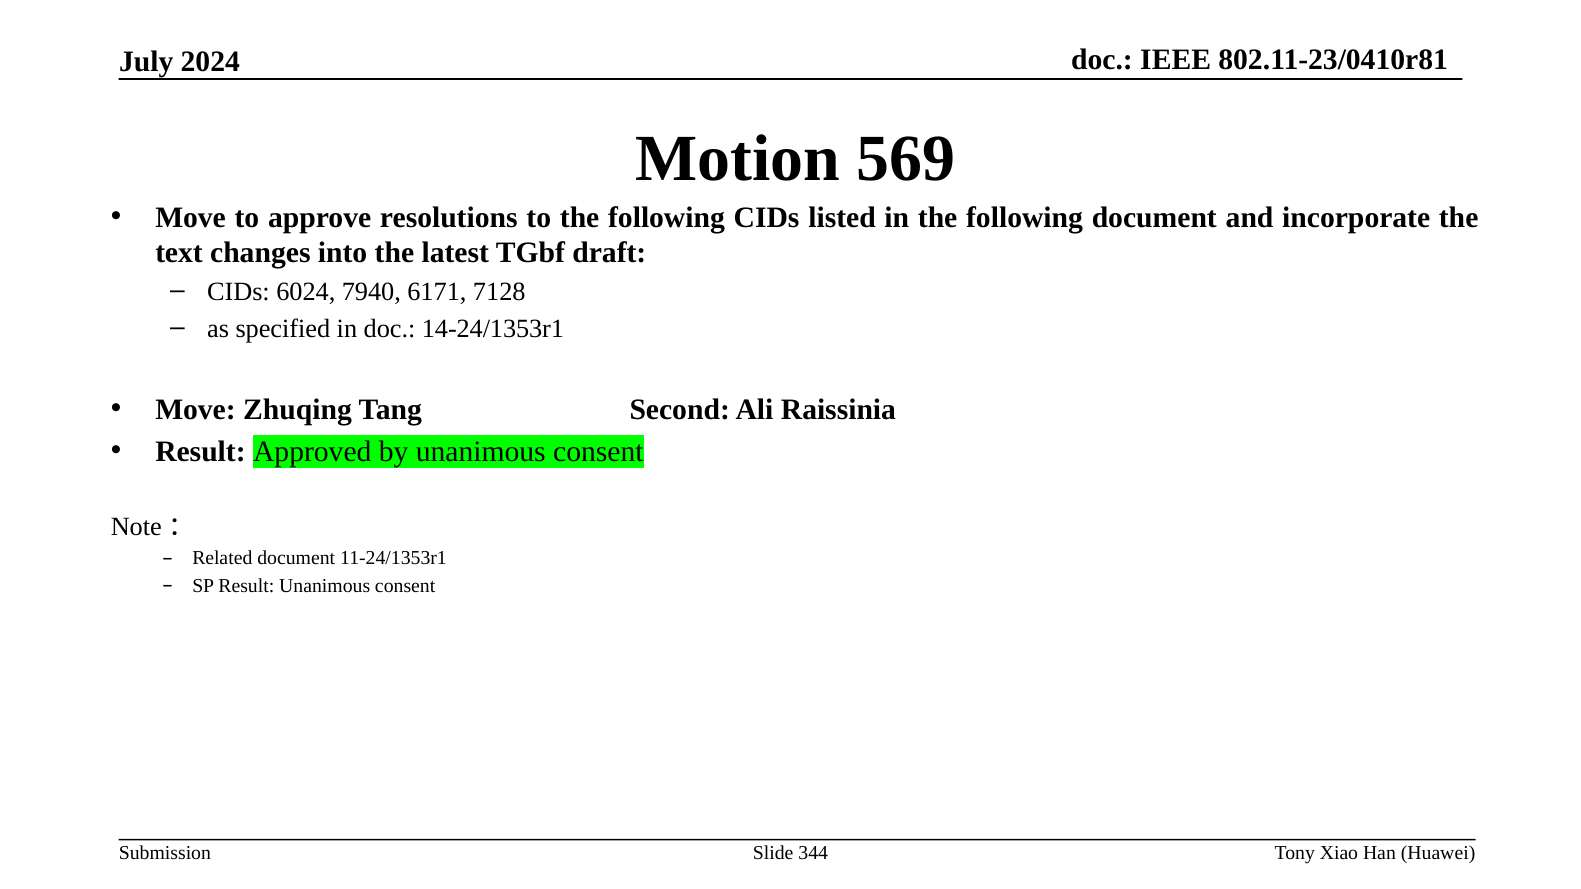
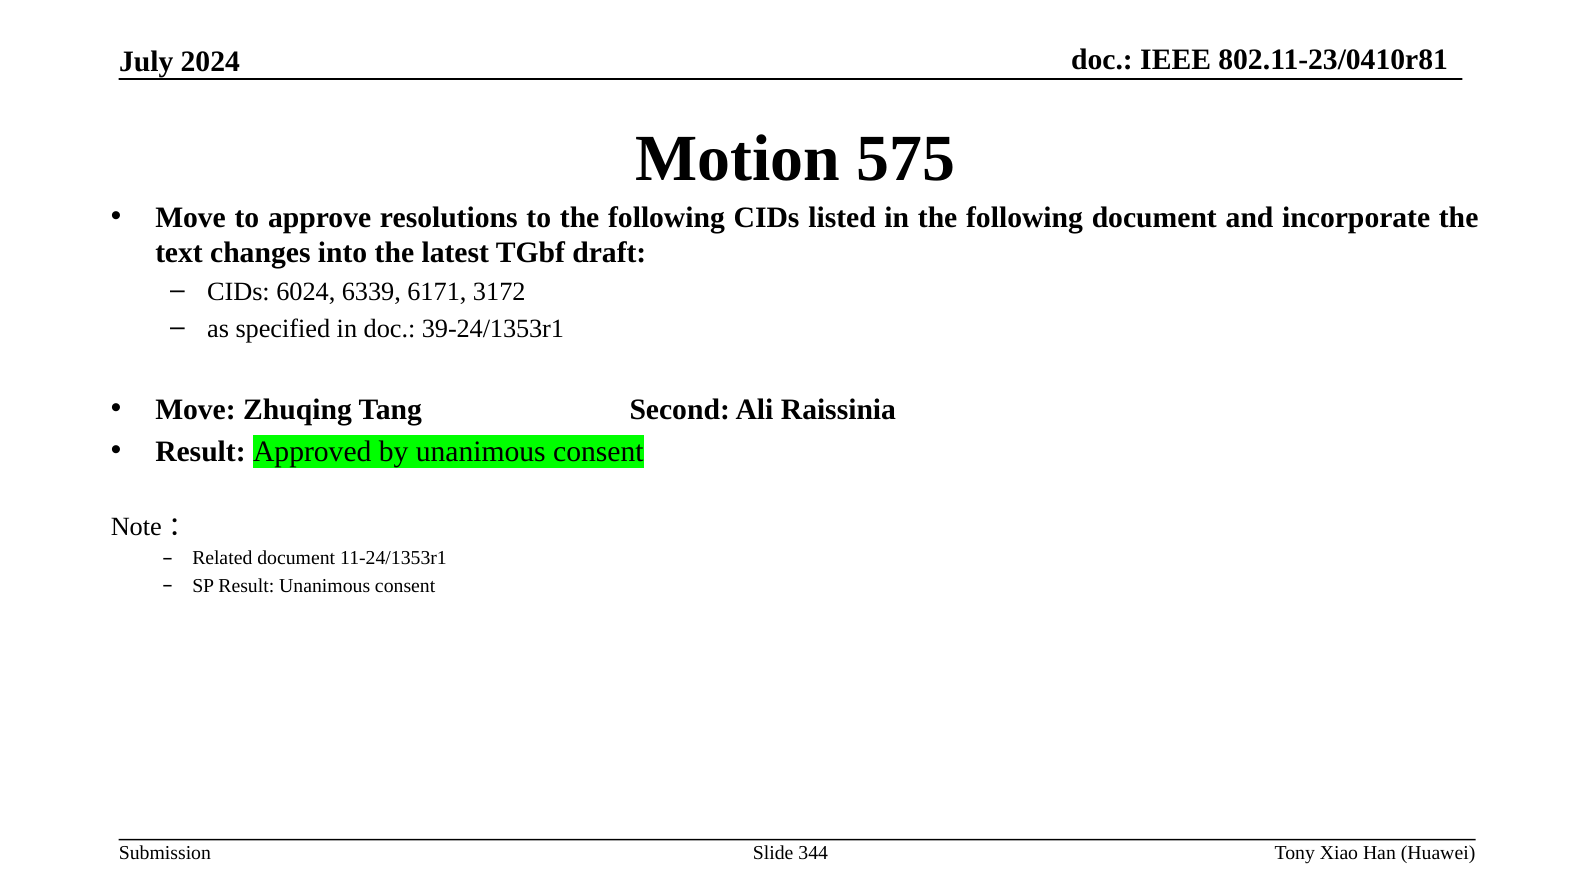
569: 569 -> 575
7940: 7940 -> 6339
7128: 7128 -> 3172
14-24/1353r1: 14-24/1353r1 -> 39-24/1353r1
